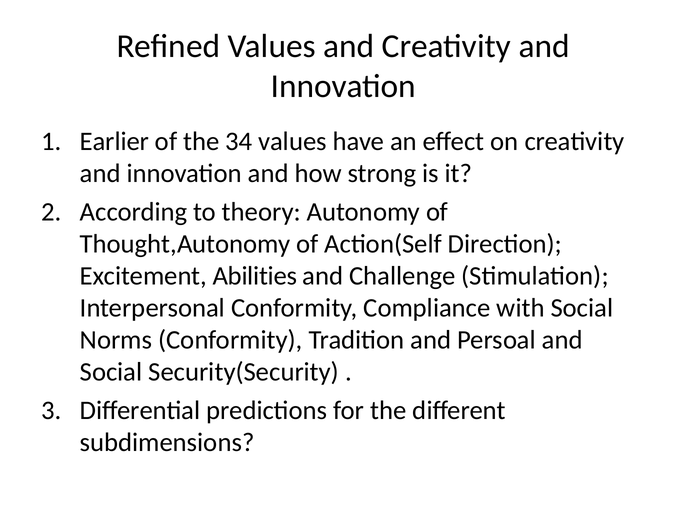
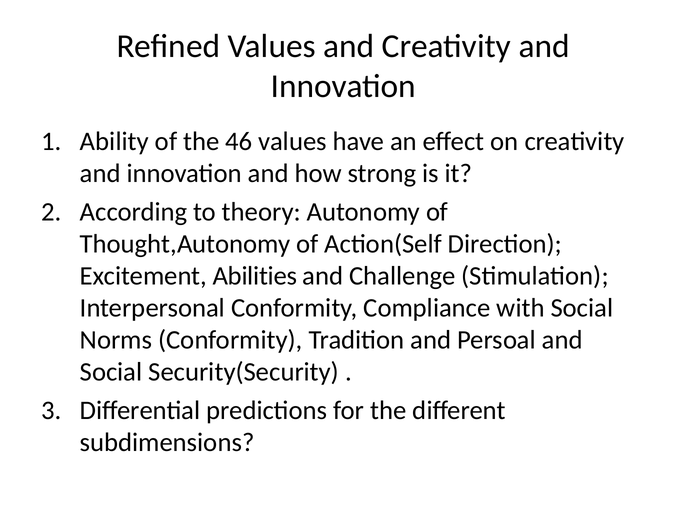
Earlier: Earlier -> Ability
34: 34 -> 46
